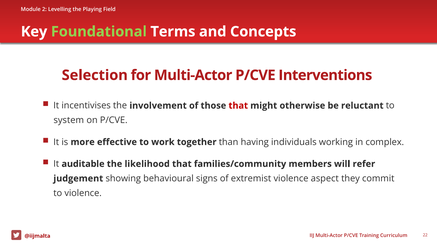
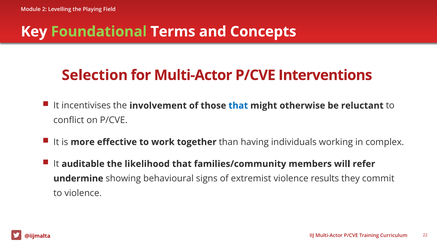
that at (238, 106) colour: red -> blue
system: system -> conflict
judgement: judgement -> undermine
aspect: aspect -> results
